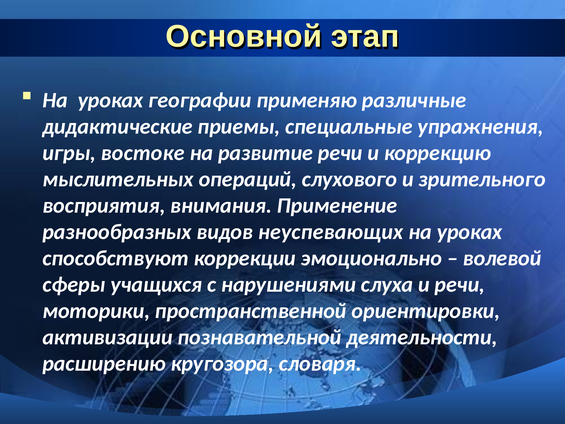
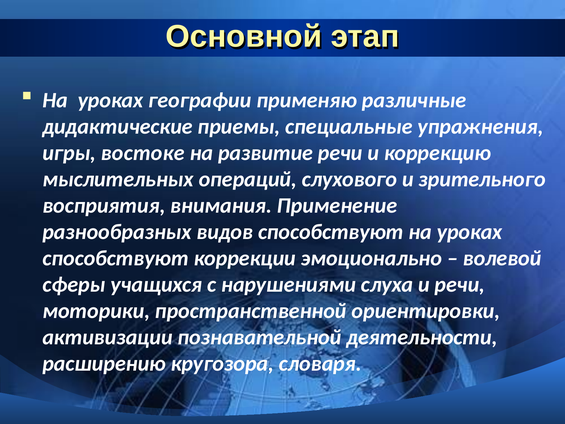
видов неуспевающих: неуспевающих -> способствуют
